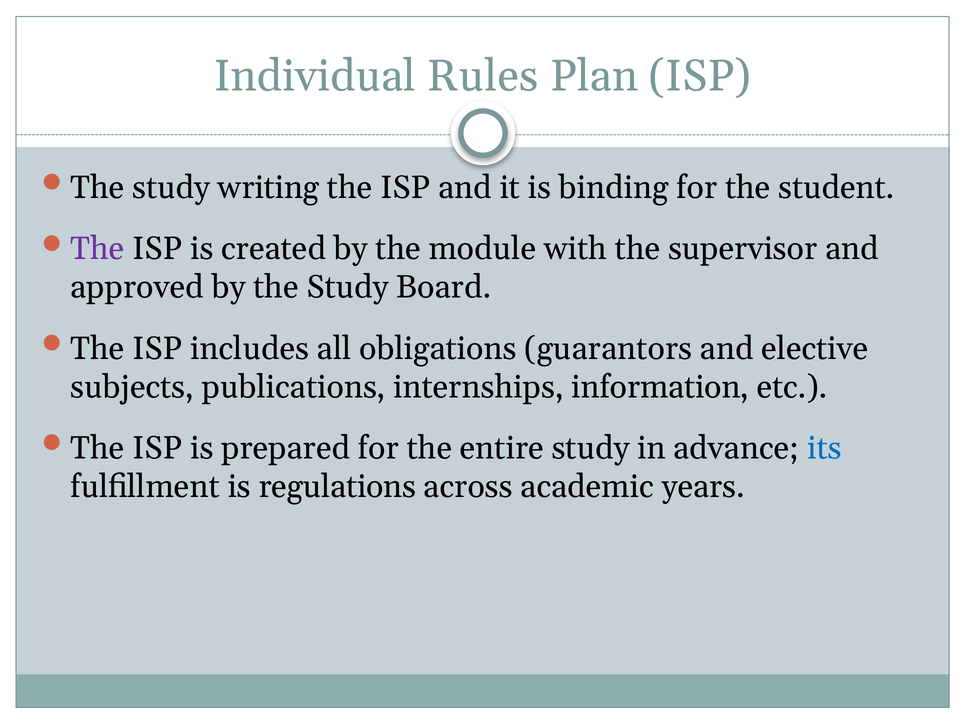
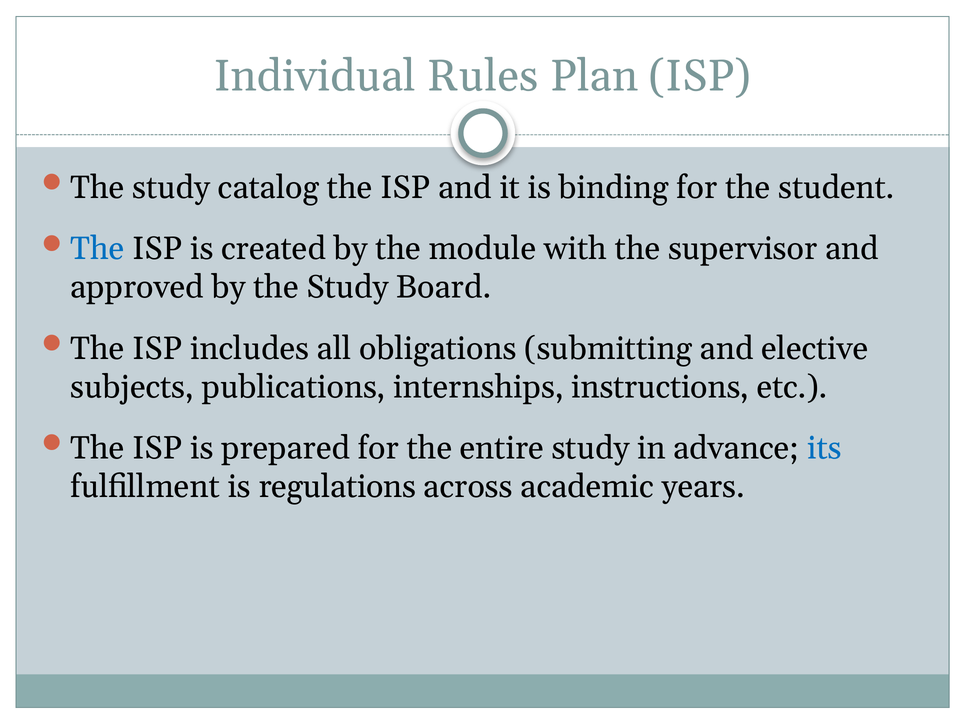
writing: writing -> catalog
The at (97, 249) colour: purple -> blue
guarantors: guarantors -> submitting
information: information -> instructions
